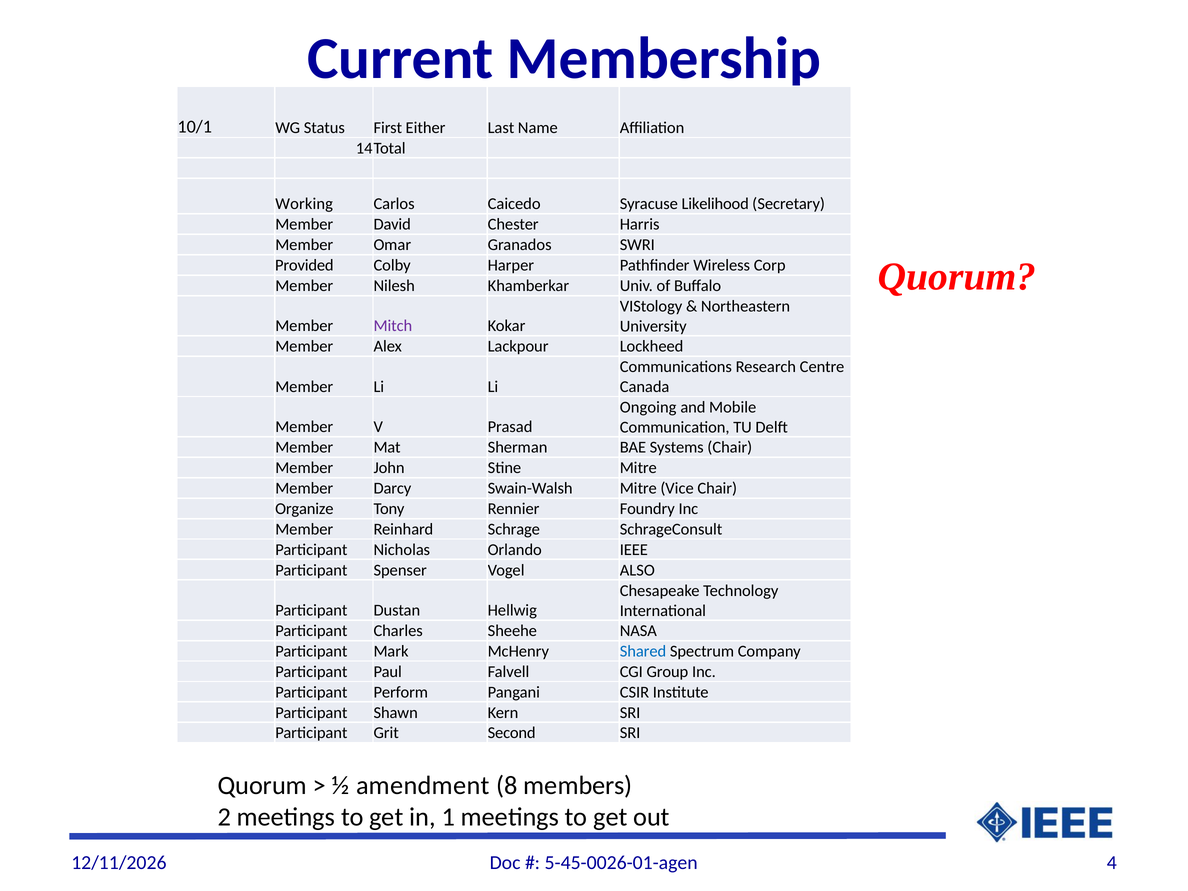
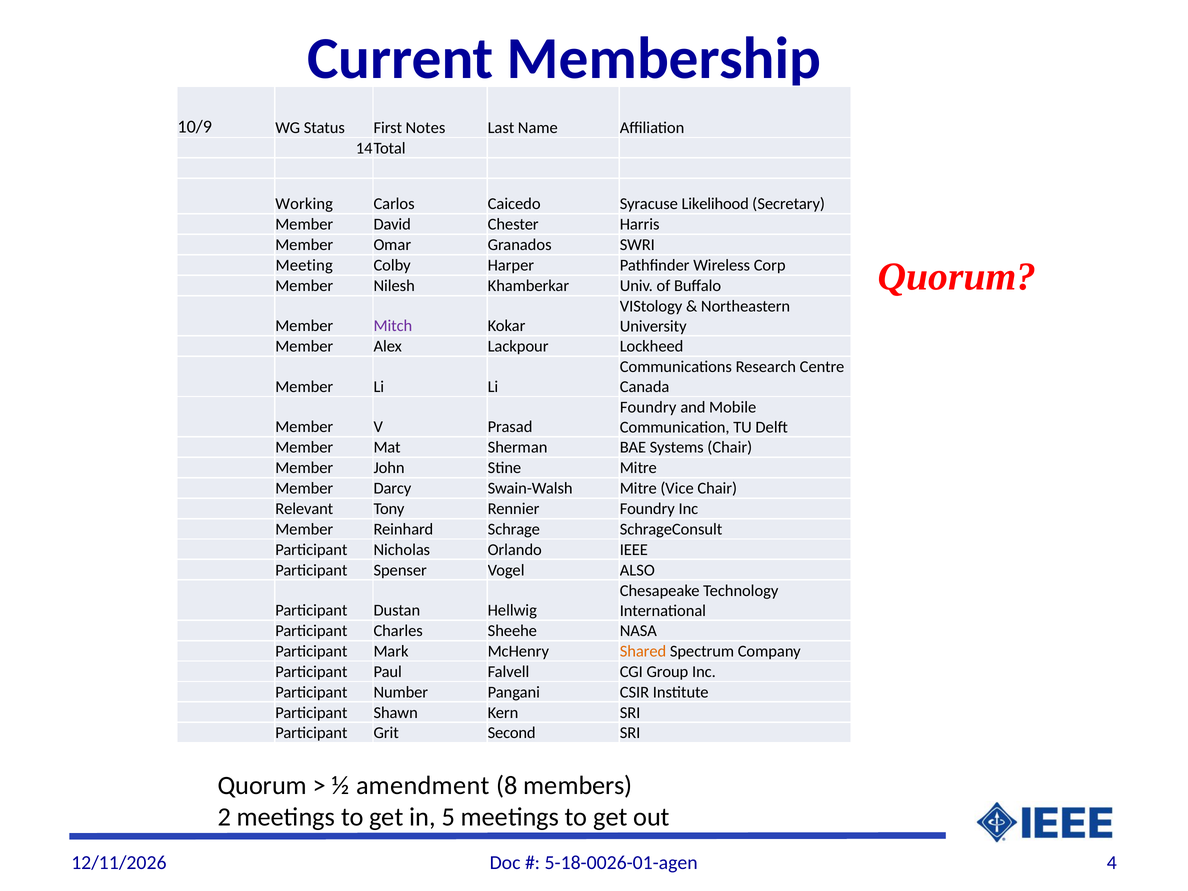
10/1: 10/1 -> 10/9
Either: Either -> Notes
Provided: Provided -> Meeting
Ongoing at (648, 407): Ongoing -> Foundry
Organize: Organize -> Relevant
Shared colour: blue -> orange
Perform: Perform -> Number
1: 1 -> 5
5-45-0026-01-agen: 5-45-0026-01-agen -> 5-18-0026-01-agen
